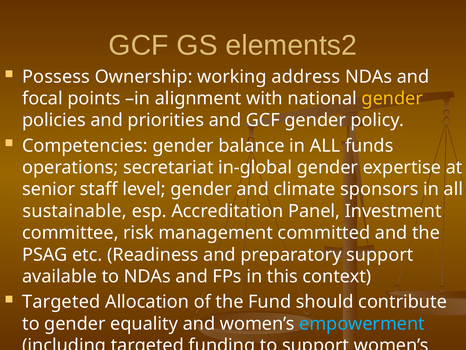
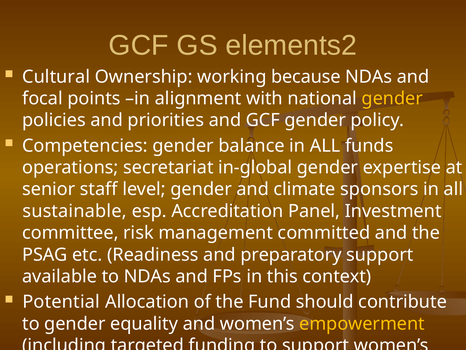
Possess: Possess -> Cultural
address: address -> because
Targeted at (61, 301): Targeted -> Potential
empowerment colour: light blue -> yellow
